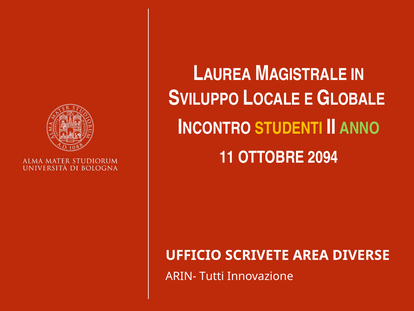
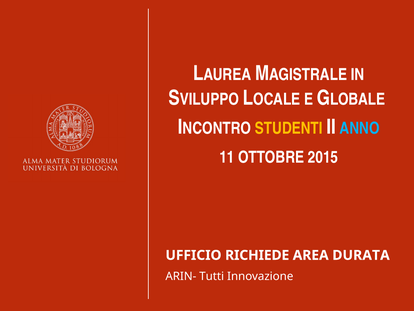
ANNO colour: light green -> light blue
2094: 2094 -> 2015
SCRIVETE: SCRIVETE -> RICHIEDE
DIVERSE: DIVERSE -> DURATA
